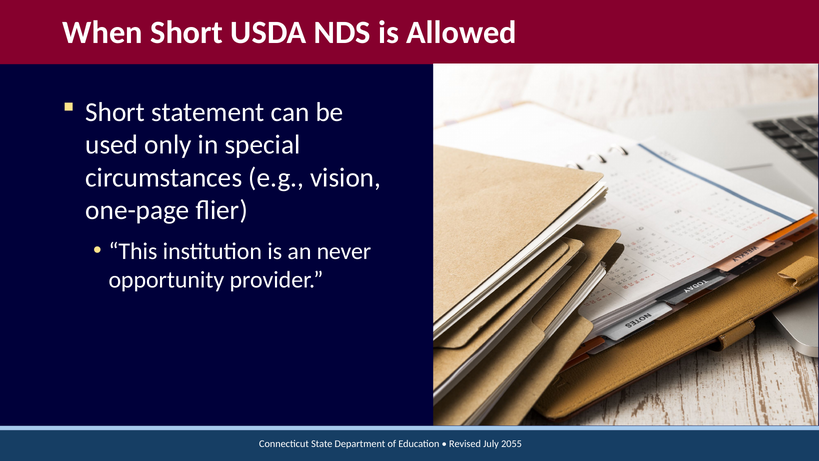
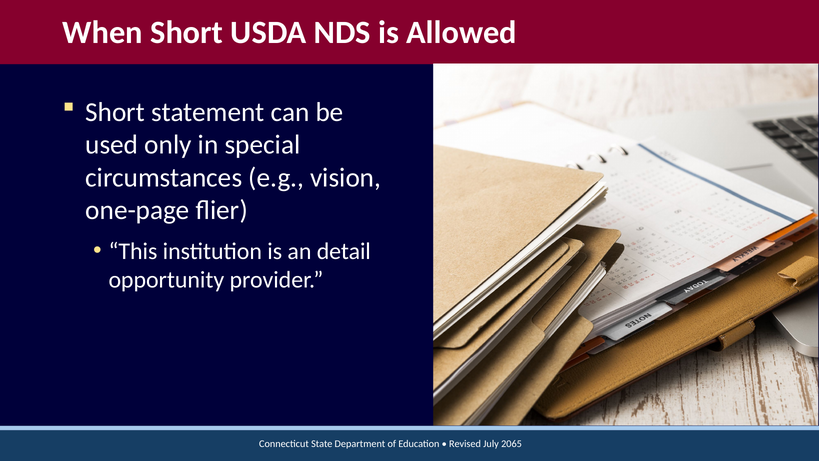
never: never -> detail
2055: 2055 -> 2065
